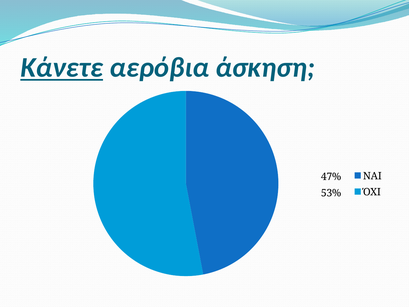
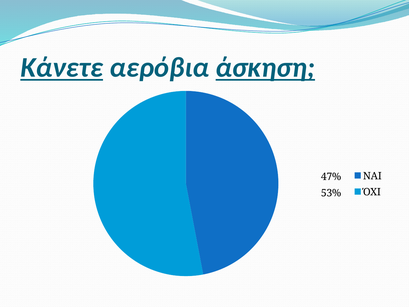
άσκηση underline: none -> present
